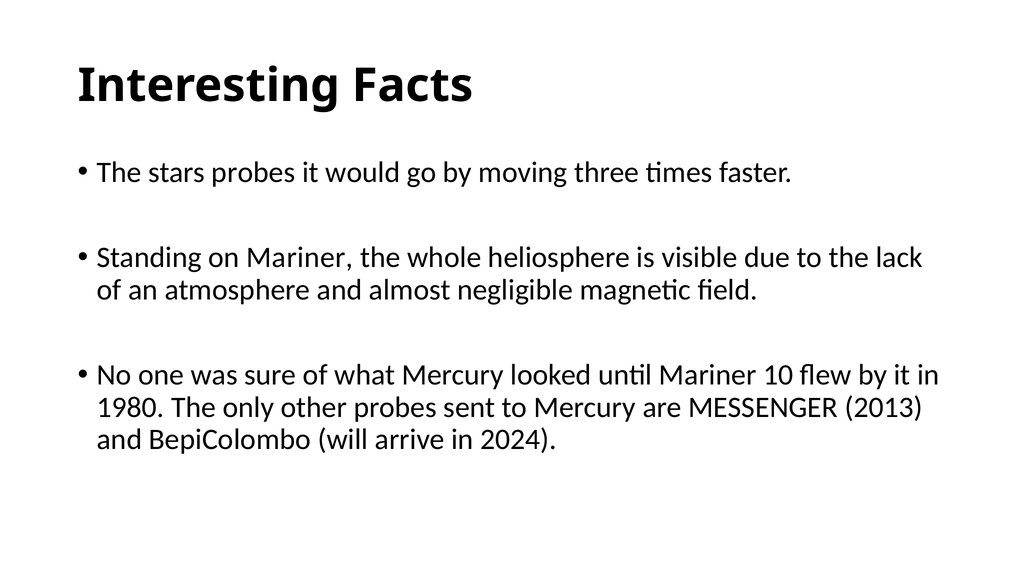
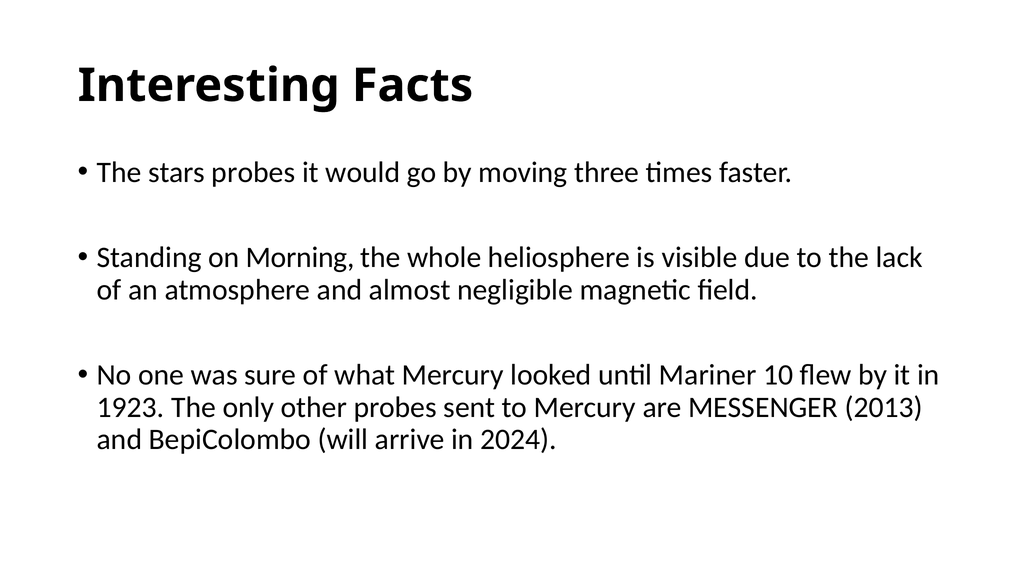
on Mariner: Mariner -> Morning
1980: 1980 -> 1923
